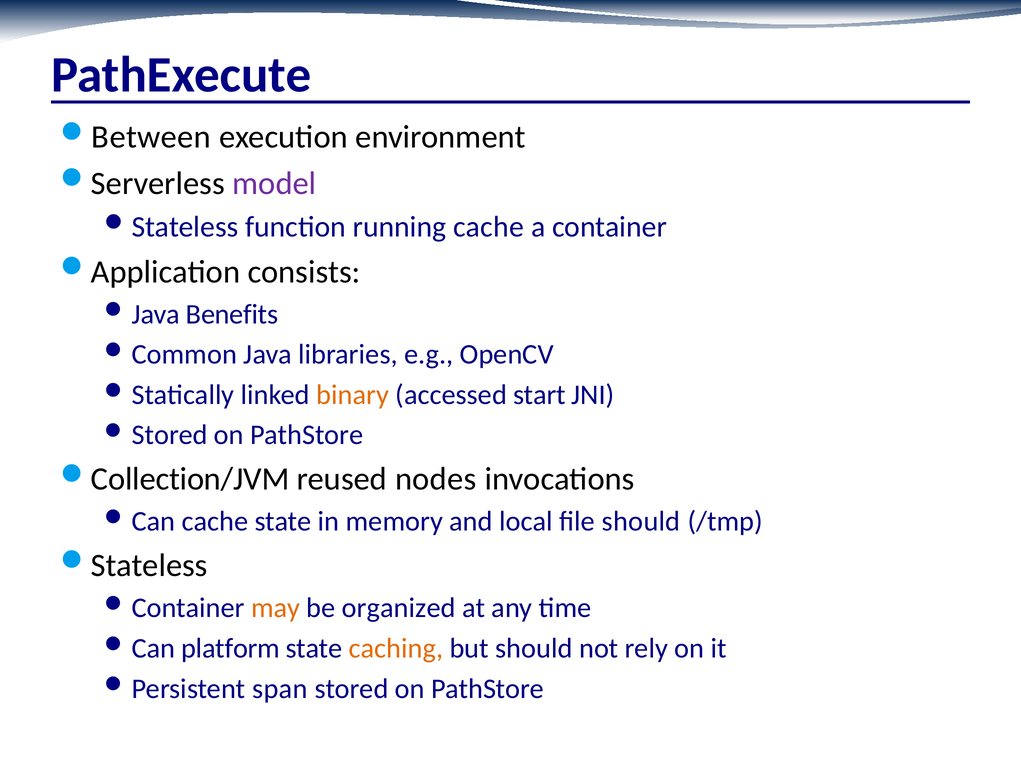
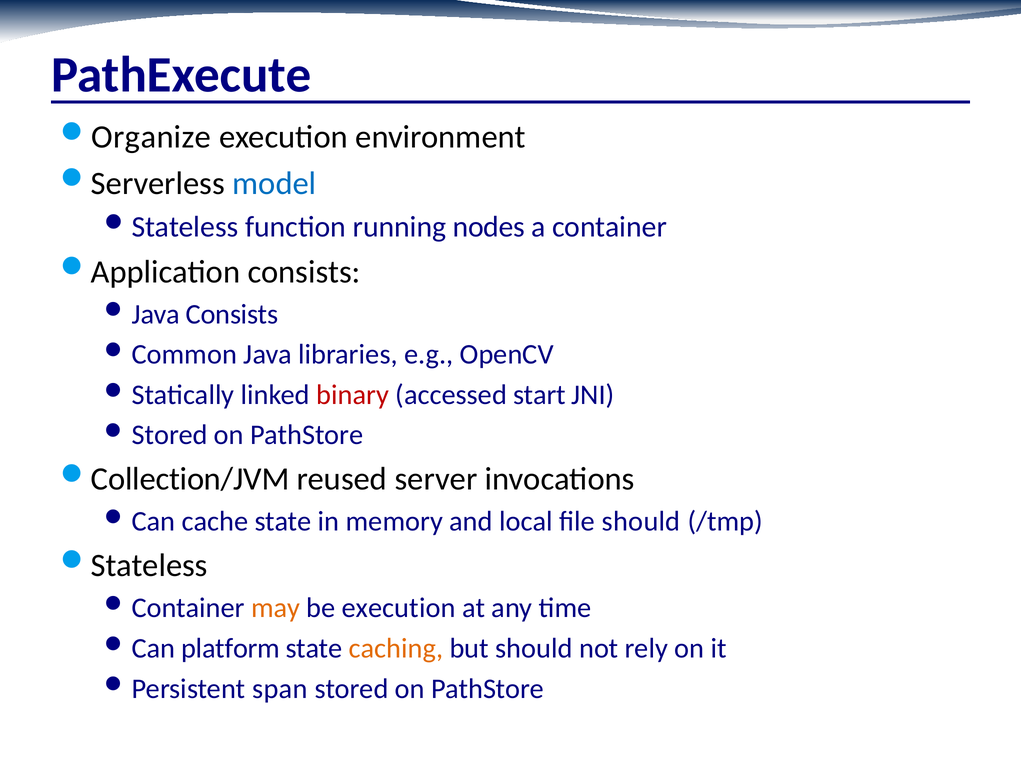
Between: Between -> Organize
model colour: purple -> blue
running cache: cache -> nodes
Benefits at (232, 314): Benefits -> Consists
binary colour: orange -> red
nodes: nodes -> server
be organized: organized -> execution
